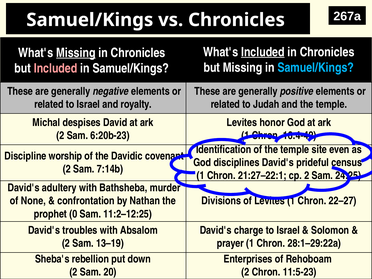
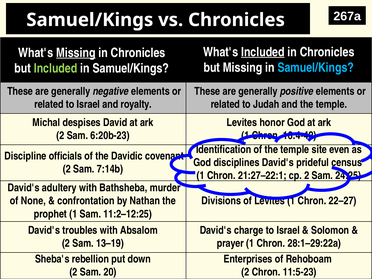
Included at (56, 68) colour: pink -> light green
worship: worship -> officials
prophet 0: 0 -> 1
